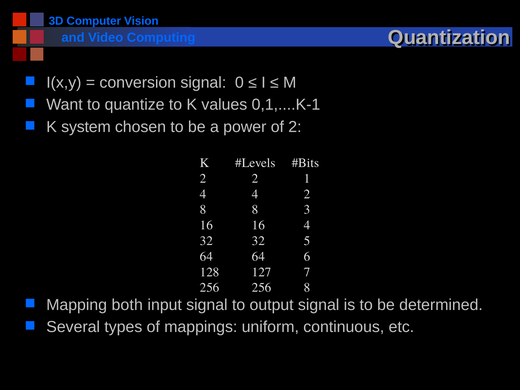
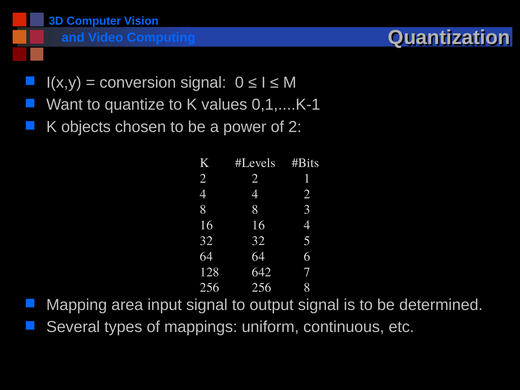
system: system -> objects
127: 127 -> 642
both: both -> area
